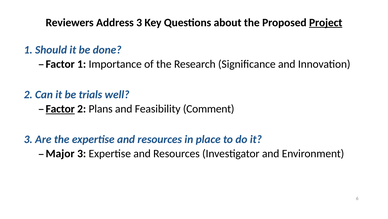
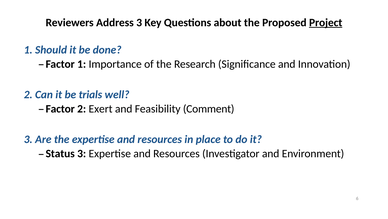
Factor at (60, 109) underline: present -> none
Plans: Plans -> Exert
Major: Major -> Status
